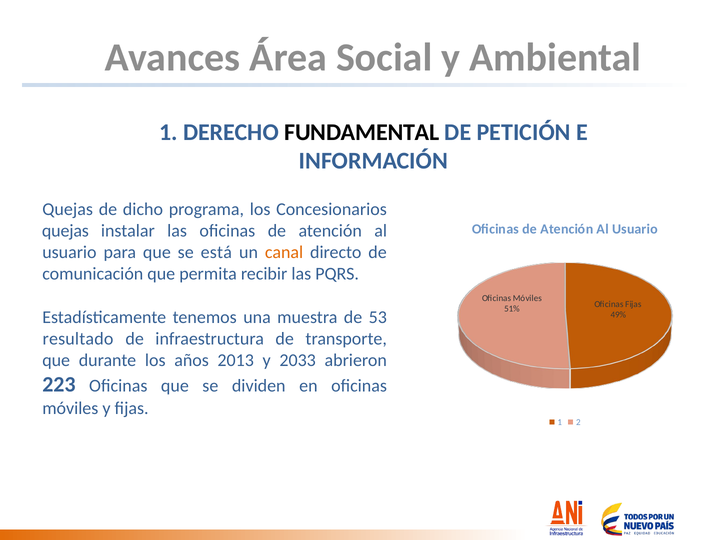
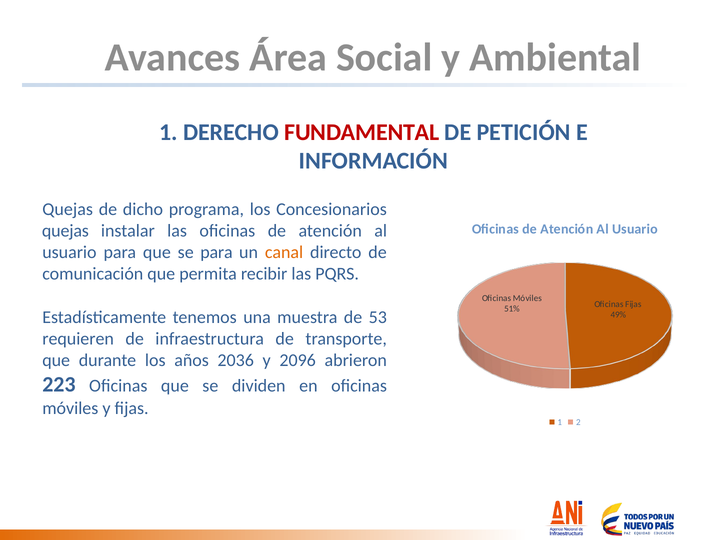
FUNDAMENTAL colour: black -> red
se está: está -> para
resultado: resultado -> requieren
2013: 2013 -> 2036
2033: 2033 -> 2096
